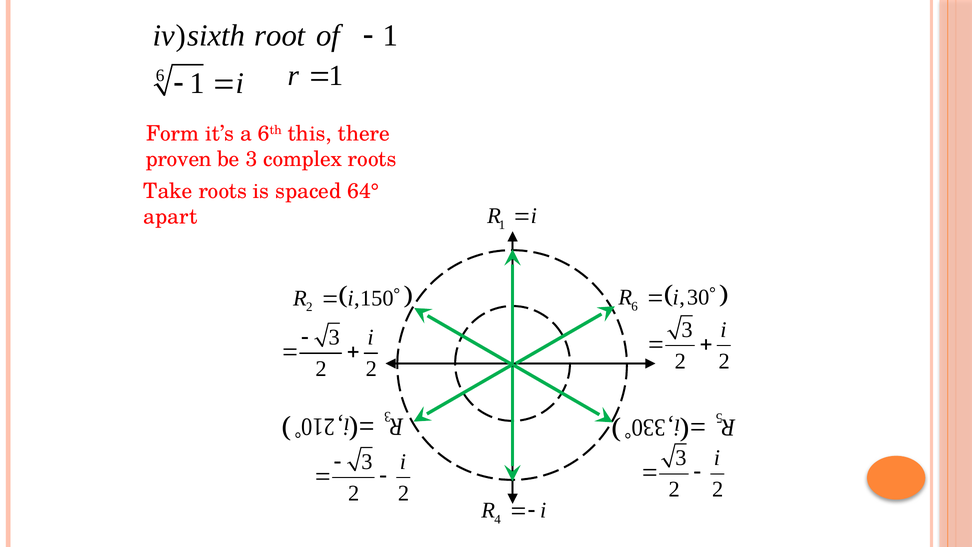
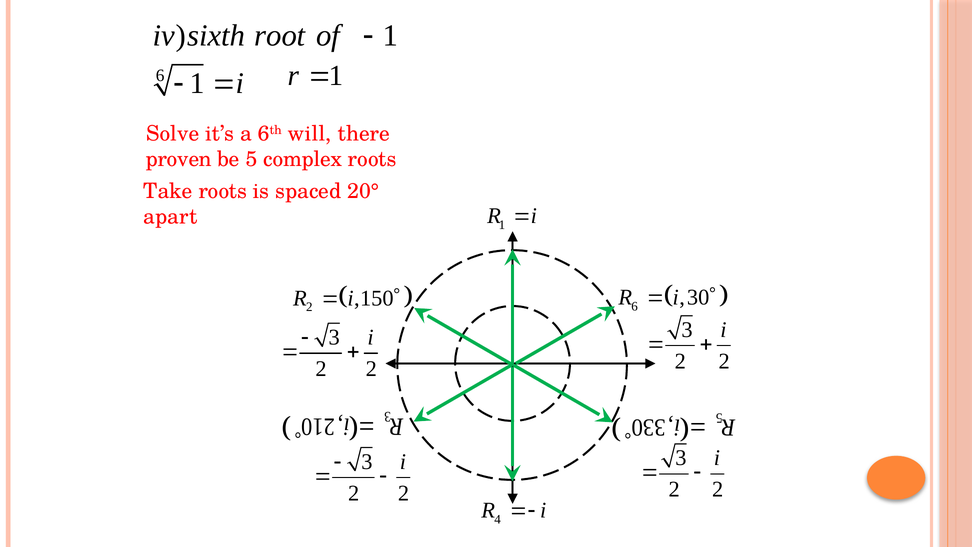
Form: Form -> Solve
this: this -> will
be 3: 3 -> 5
64°: 64° -> 20°
